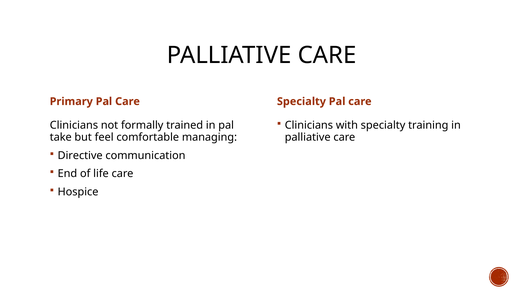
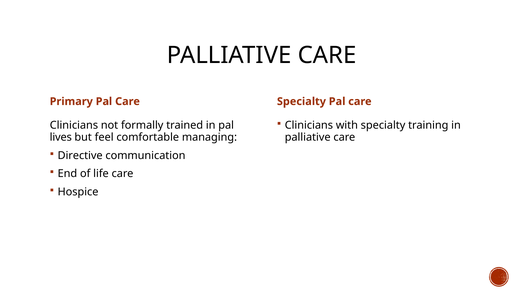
take: take -> lives
